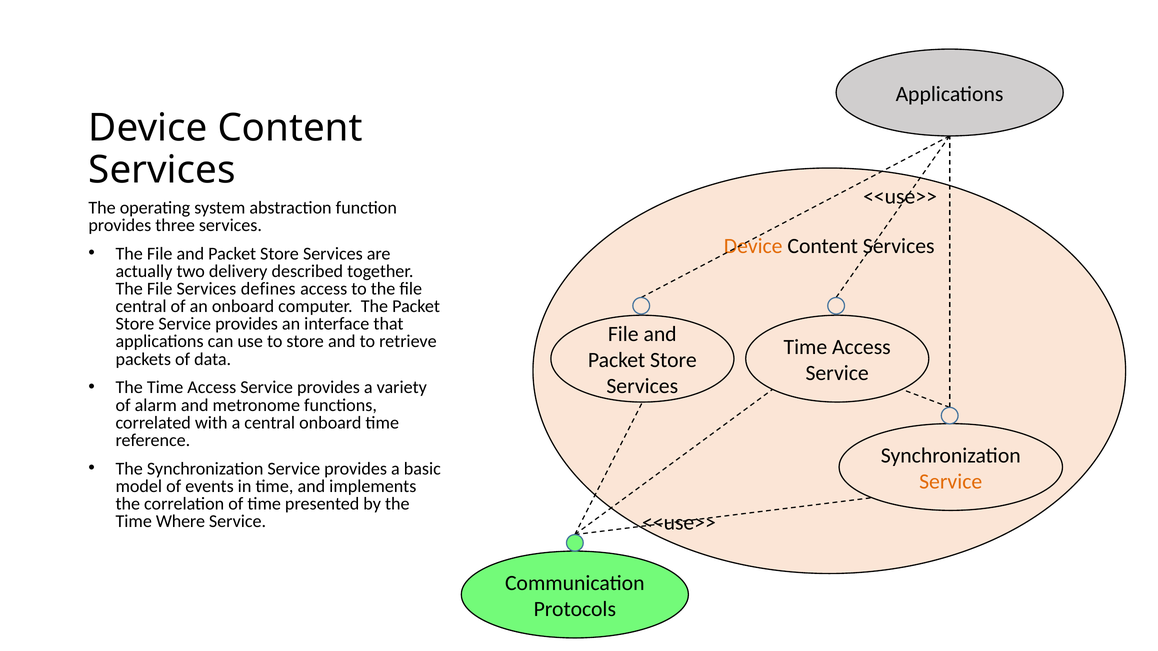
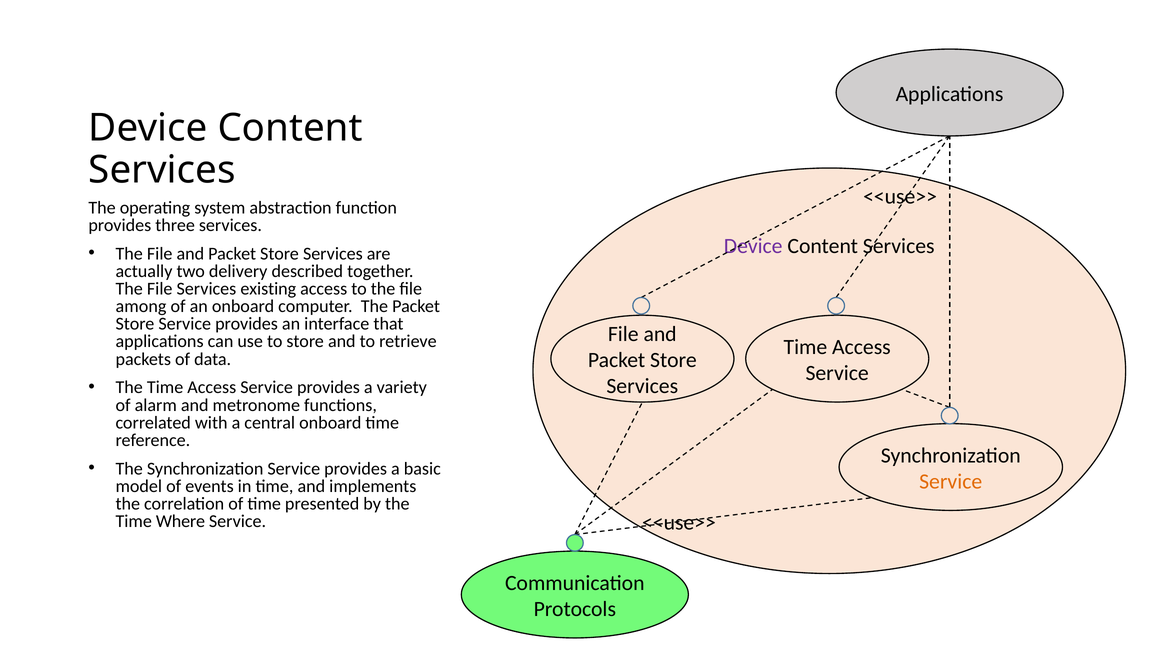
Device at (753, 246) colour: orange -> purple
defines: defines -> existing
central at (141, 307): central -> among
